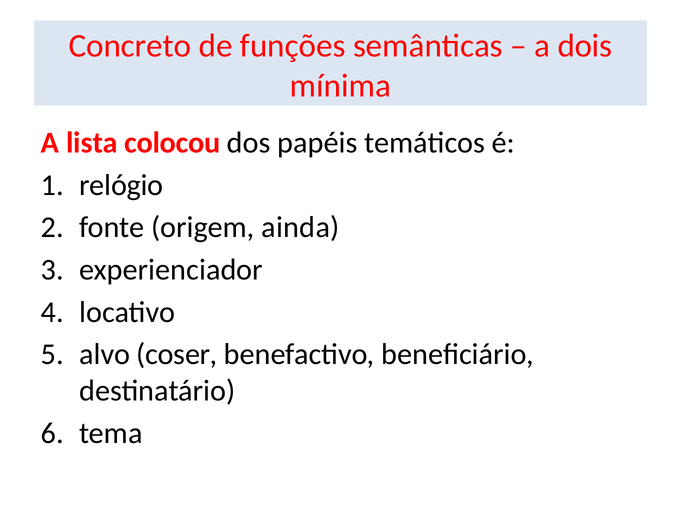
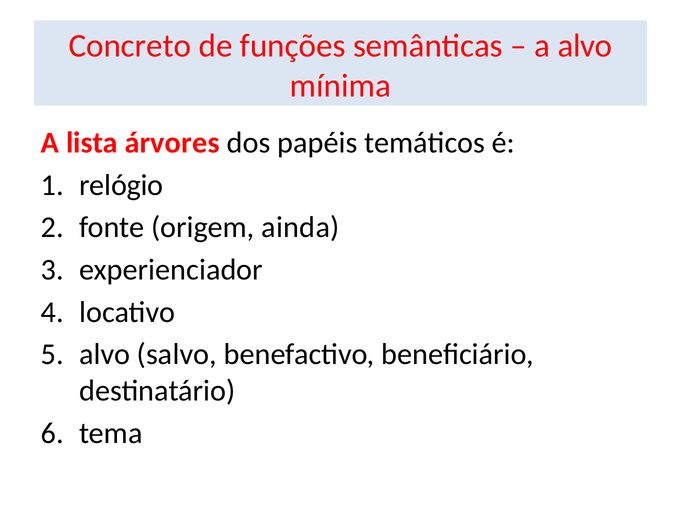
a dois: dois -> alvo
colocou: colocou -> árvores
coser: coser -> salvo
